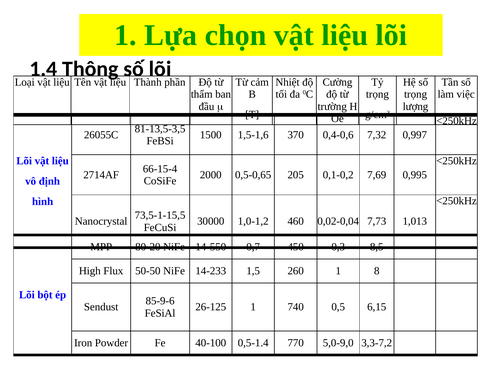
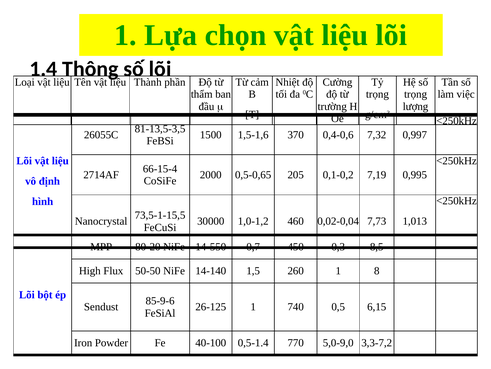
7,69: 7,69 -> 7,19
14-233: 14-233 -> 14-140
